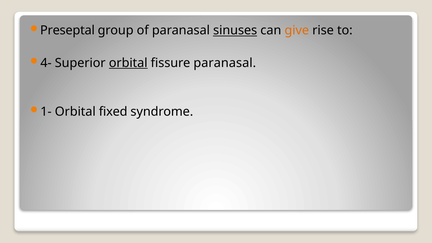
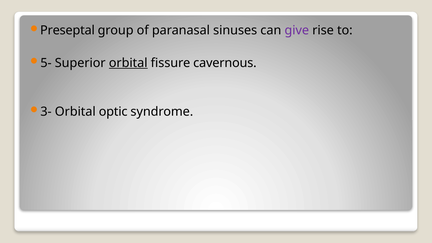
sinuses underline: present -> none
give colour: orange -> purple
4-: 4- -> 5-
fissure paranasal: paranasal -> cavernous
1-: 1- -> 3-
fixed: fixed -> optic
